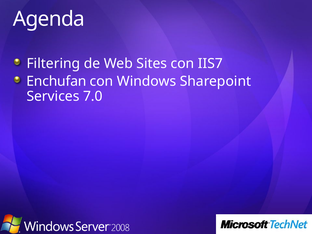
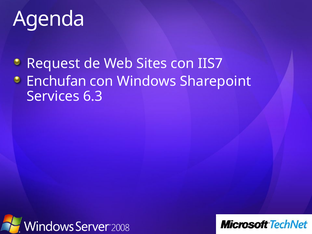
Filtering: Filtering -> Request
7.0: 7.0 -> 6.3
